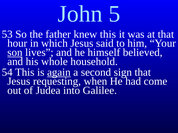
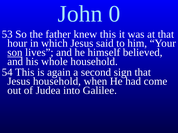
5: 5 -> 0
again underline: present -> none
Jesus requesting: requesting -> household
